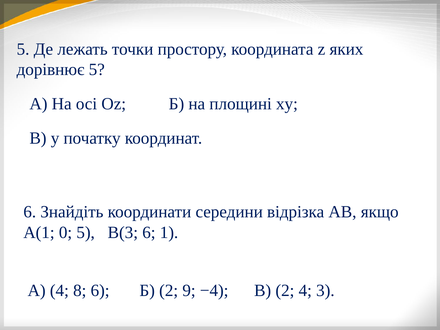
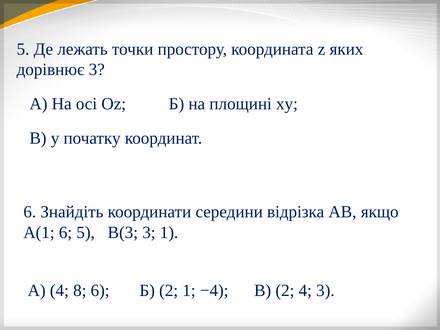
дорівнює 5: 5 -> 3
A(1 0: 0 -> 6
B(3 6: 6 -> 3
2 9: 9 -> 1
